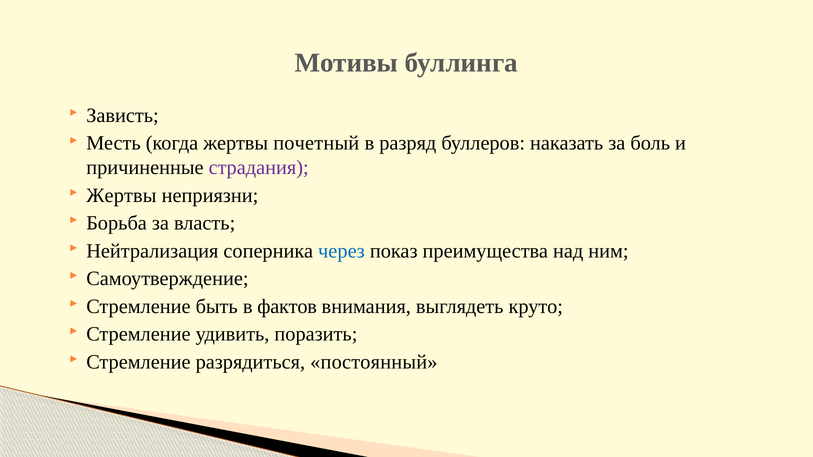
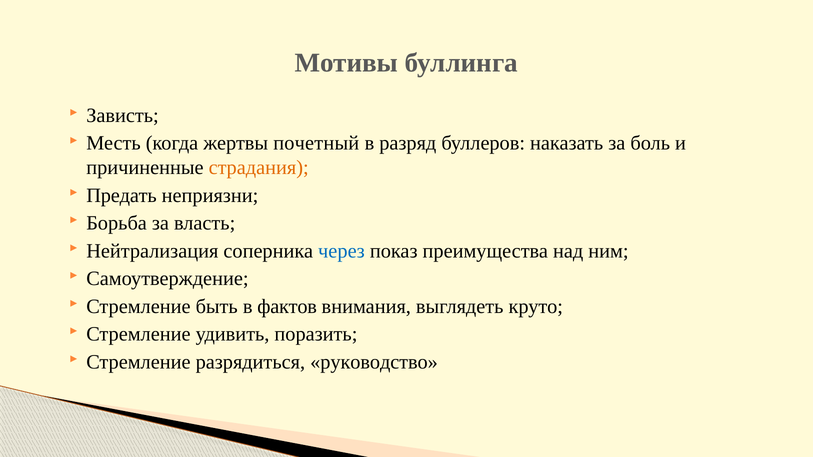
страдания colour: purple -> orange
Жертвы at (121, 195): Жертвы -> Предать
постоянный: постоянный -> руководство
